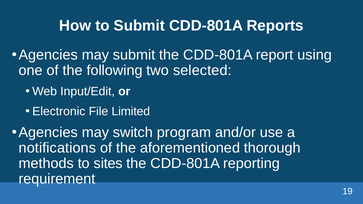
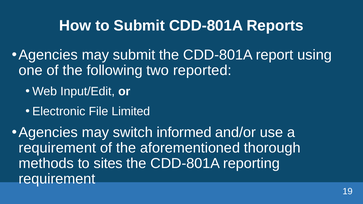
selected: selected -> reported
program: program -> informed
notifications at (57, 148): notifications -> requirement
